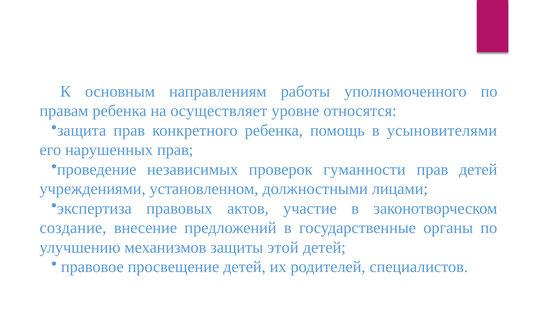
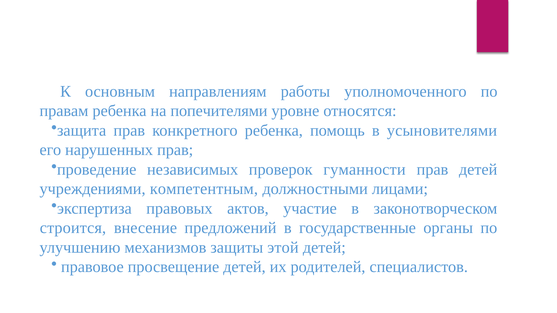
осуществляет: осуществляет -> попечителями
установленном: установленном -> компетентным
создание: создание -> строится
